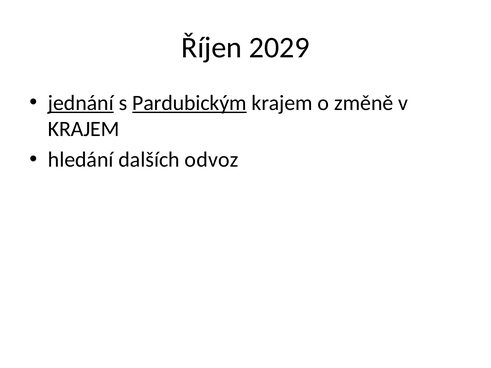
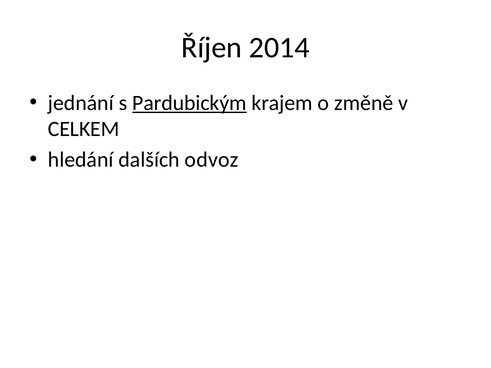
2029: 2029 -> 2014
jednání underline: present -> none
KRAJEM at (84, 129): KRAJEM -> CELKEM
